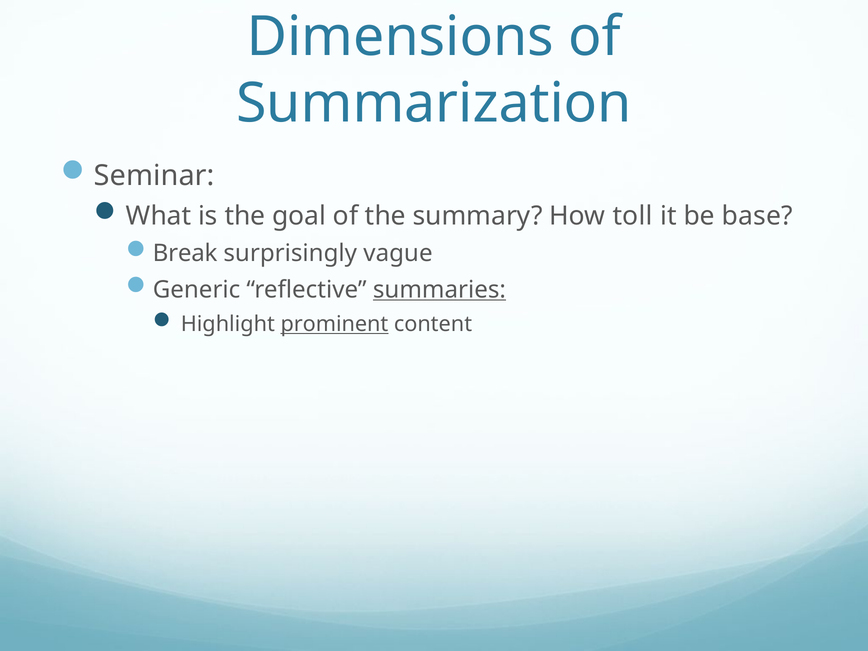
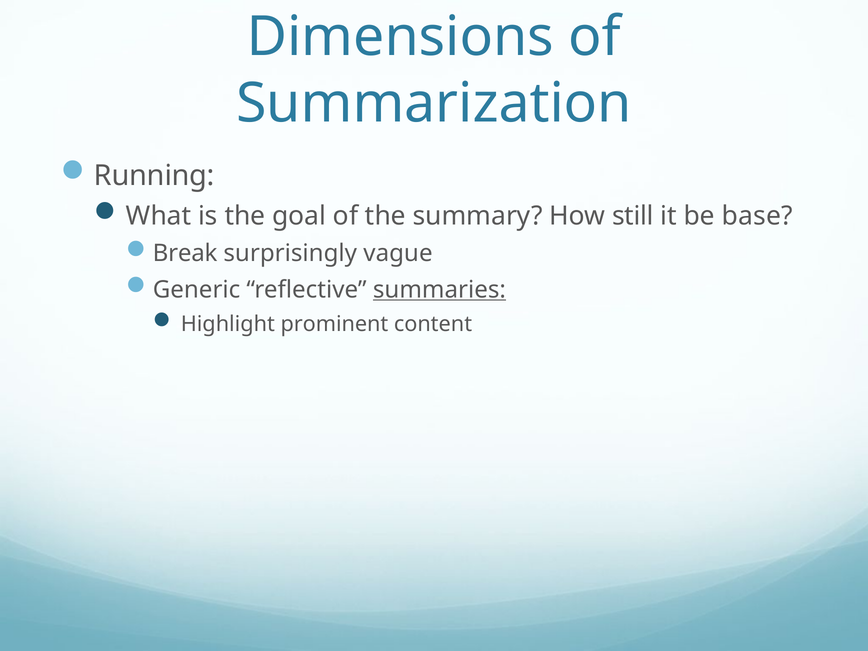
Seminar: Seminar -> Running
toll: toll -> still
prominent underline: present -> none
